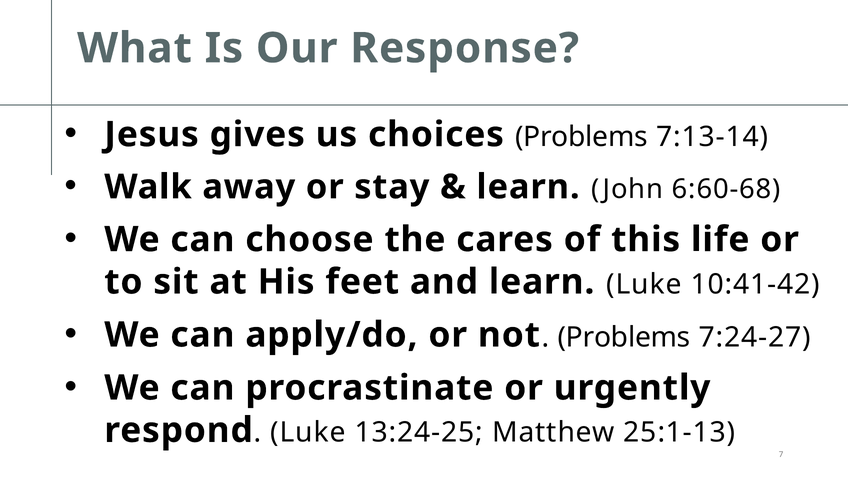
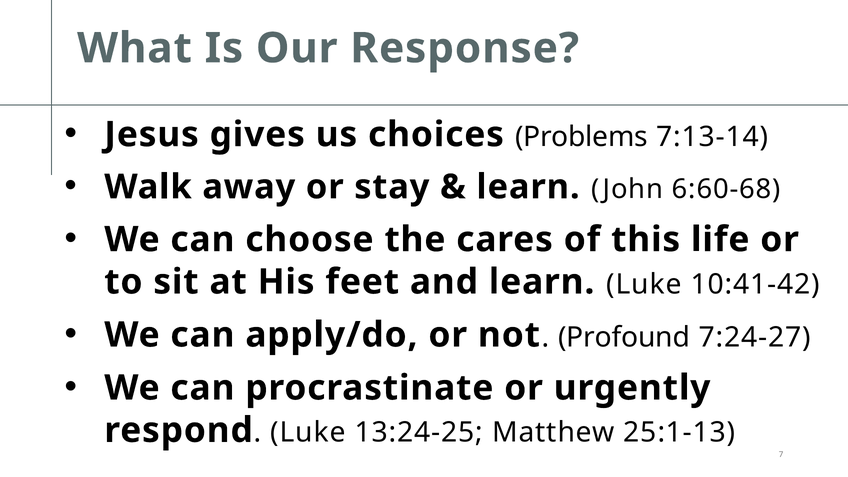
not Problems: Problems -> Profound
